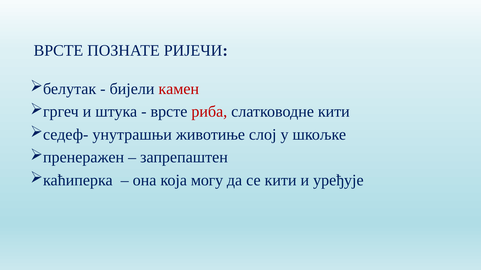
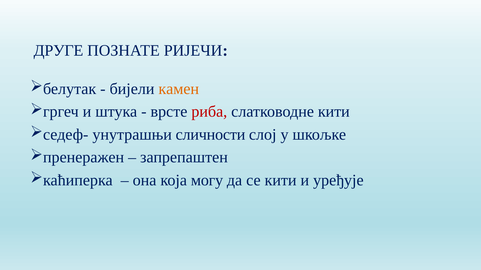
ВРСТЕ at (58, 51): ВРСТЕ -> ДРУГЕ
камен colour: red -> orange
животиње: животиње -> сличности
